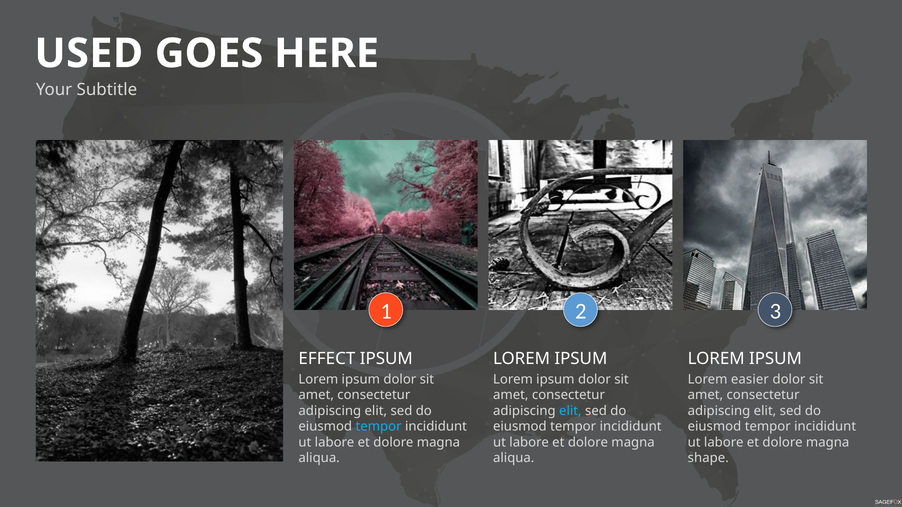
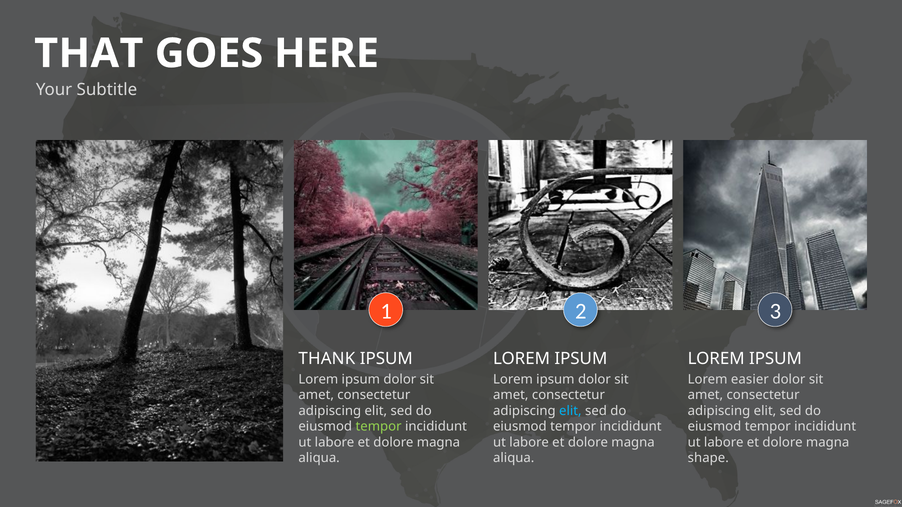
USED: USED -> THAT
EFFECT: EFFECT -> THANK
tempor at (379, 427) colour: light blue -> light green
